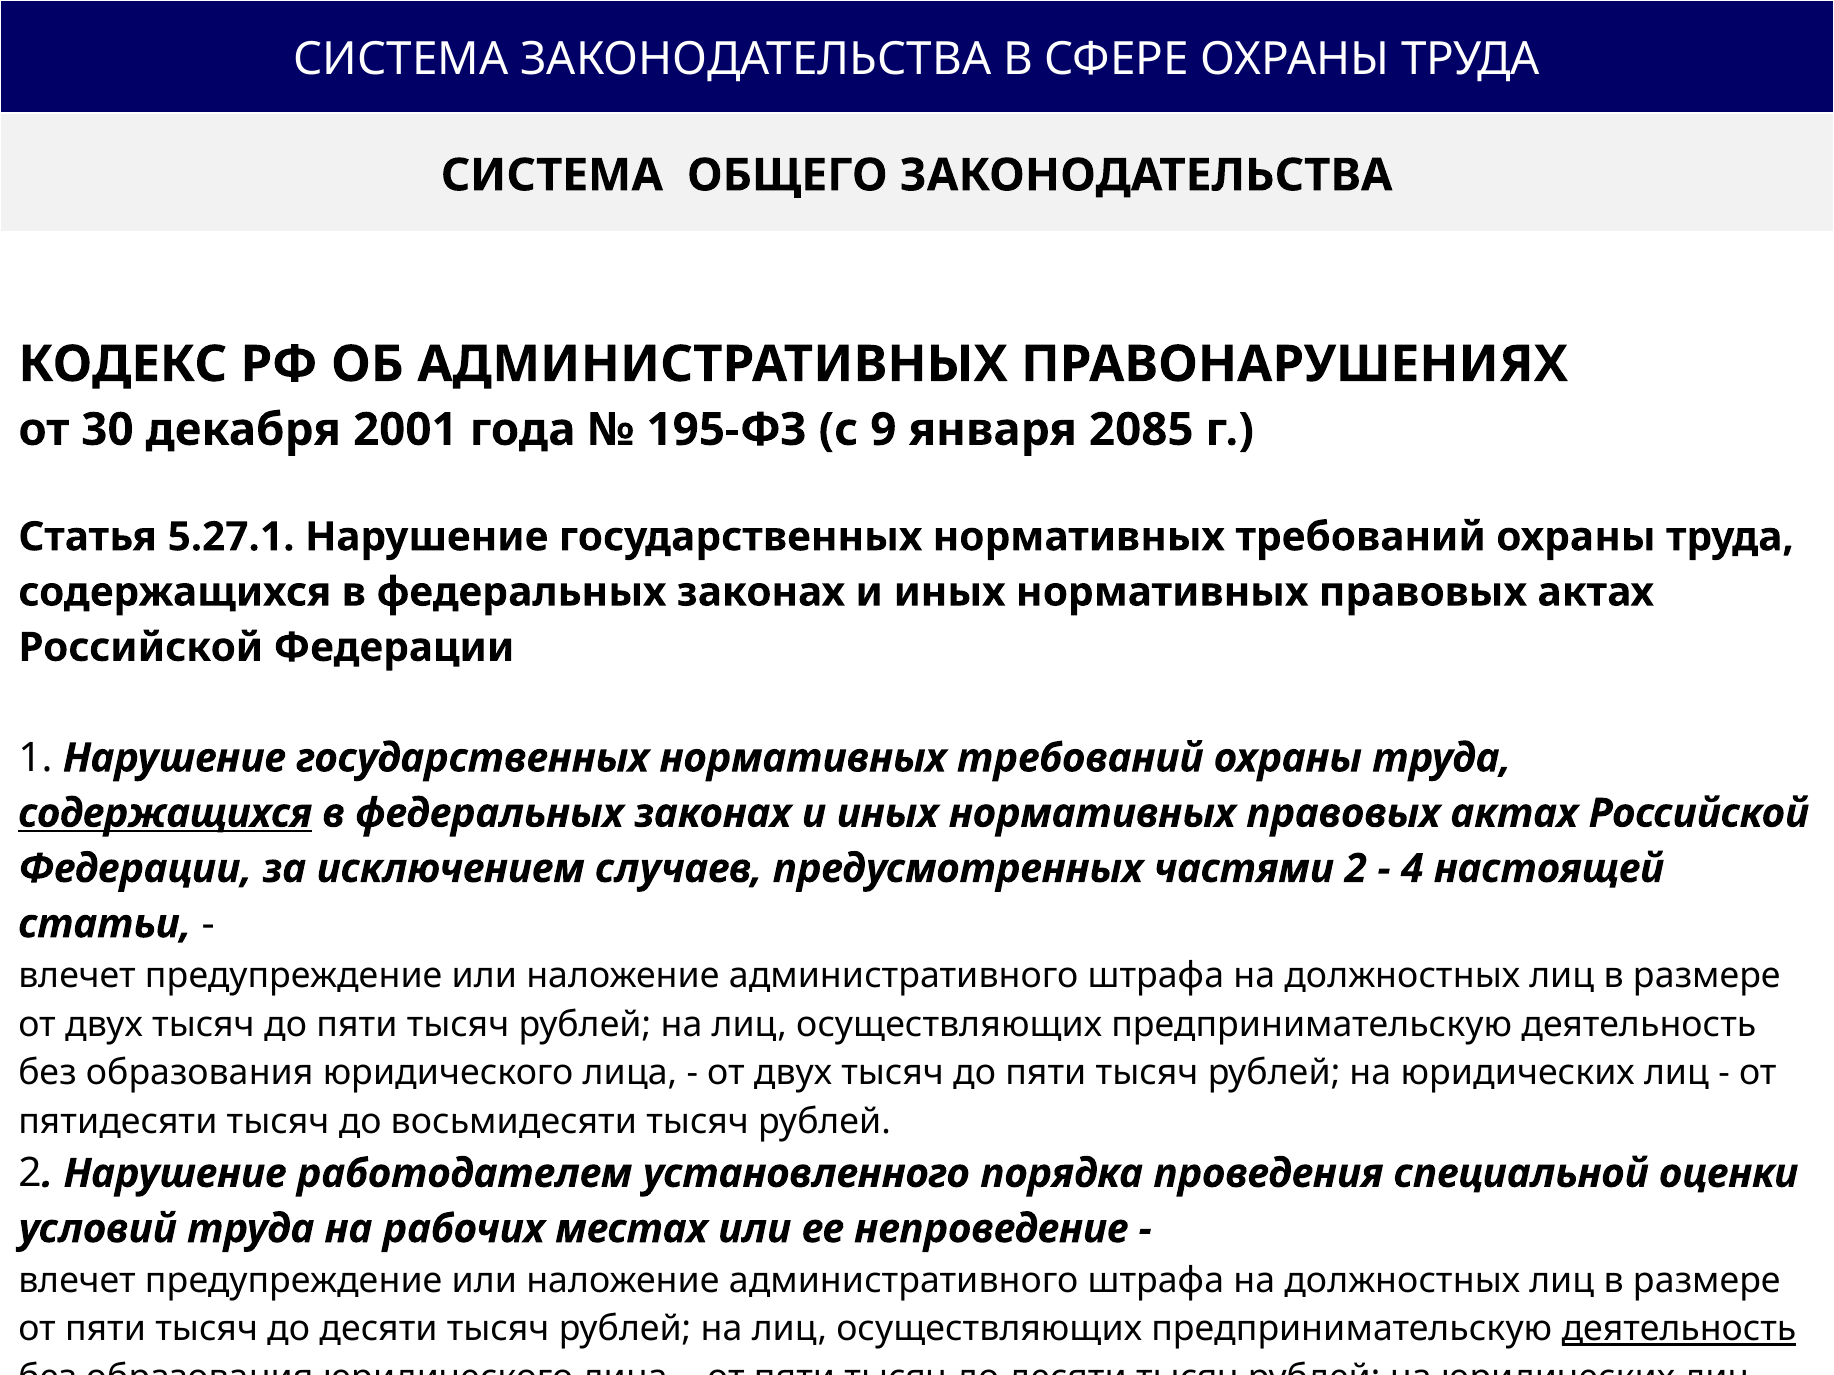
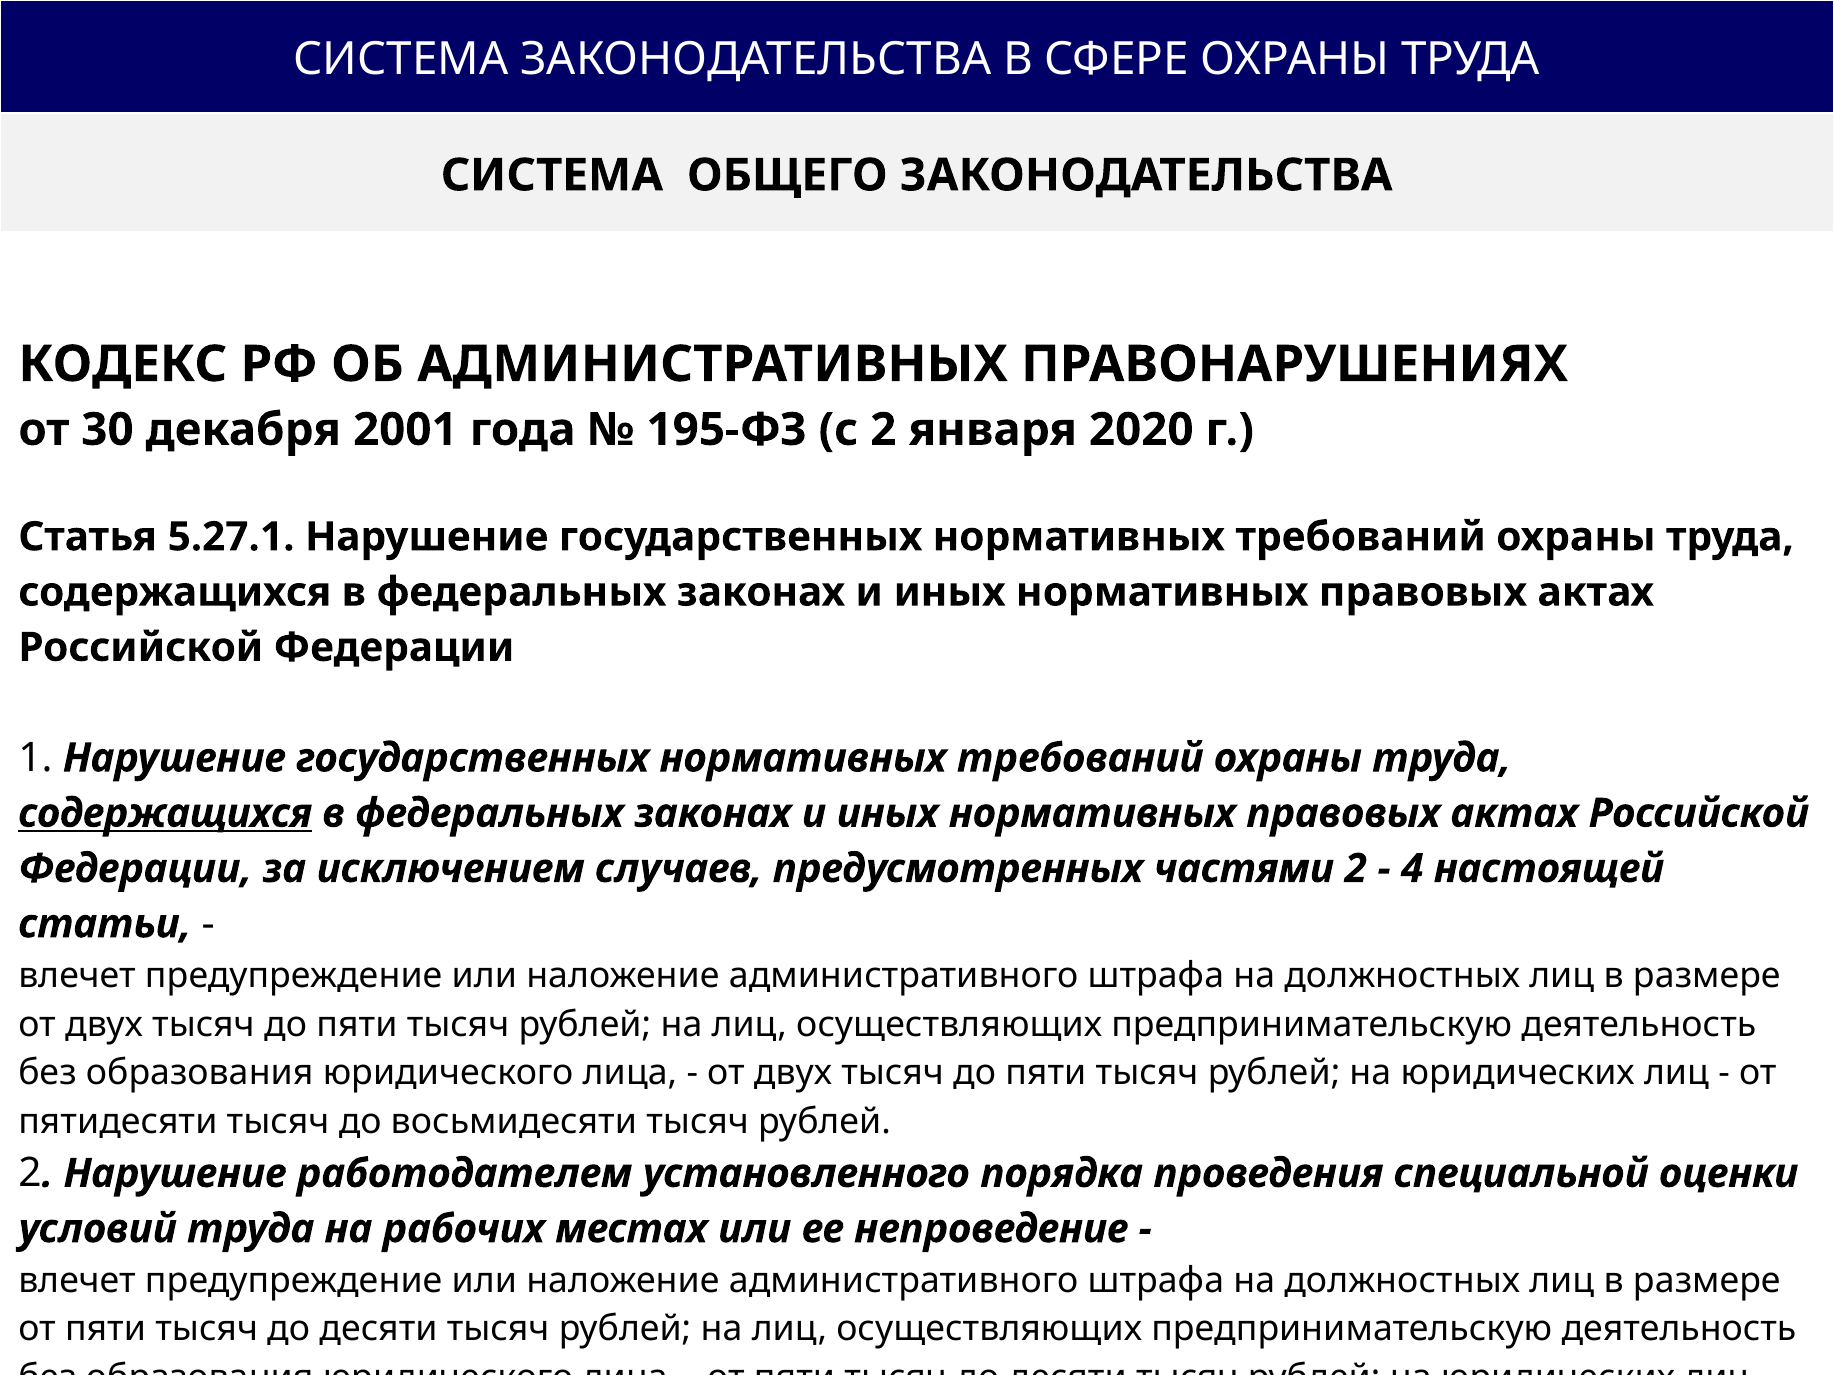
с 9: 9 -> 2
2085: 2085 -> 2020
деятельность at (1679, 1330) underline: present -> none
